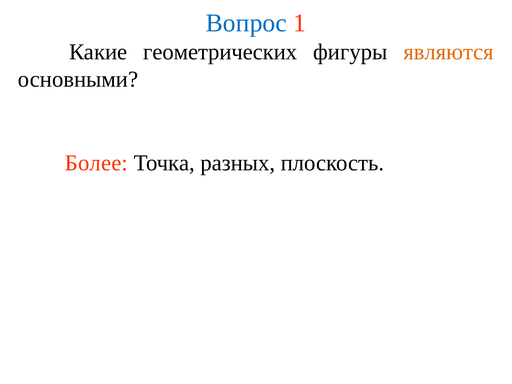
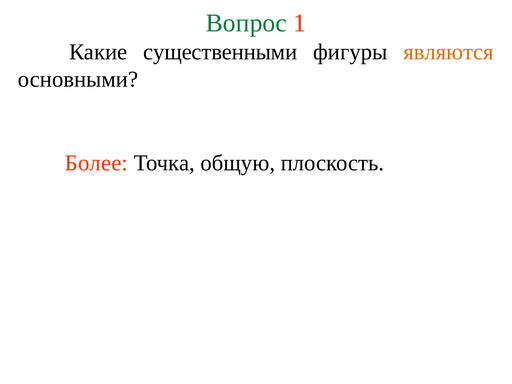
Вопрос colour: blue -> green
геометрических: геометрических -> существенными
разных: разных -> общую
